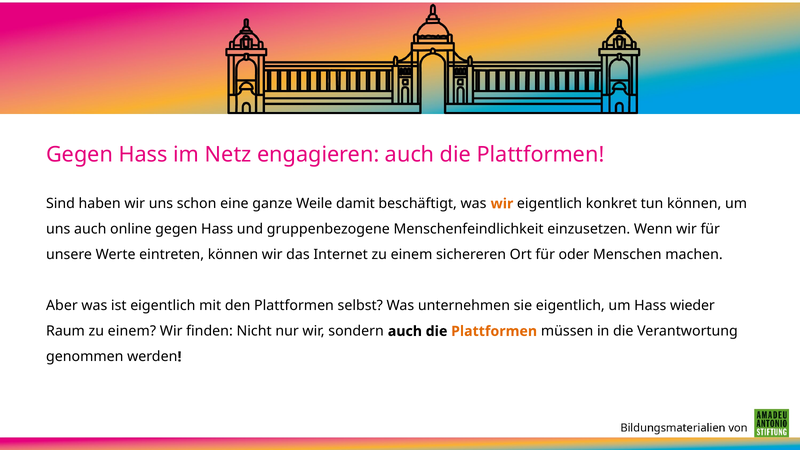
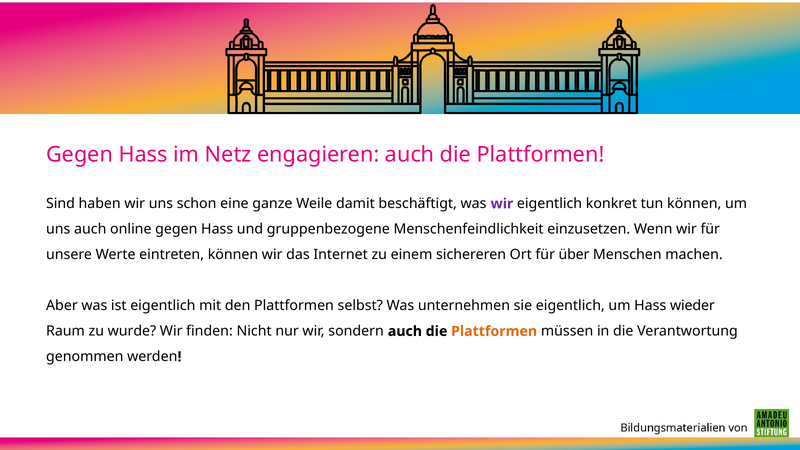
wir at (502, 204) colour: orange -> purple
oder: oder -> über
Raum zu einem: einem -> wurde
